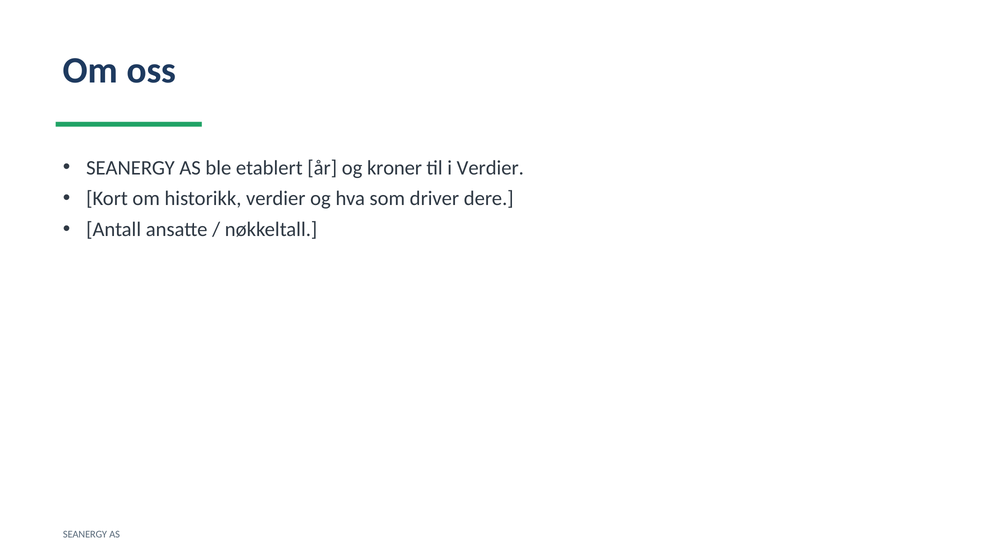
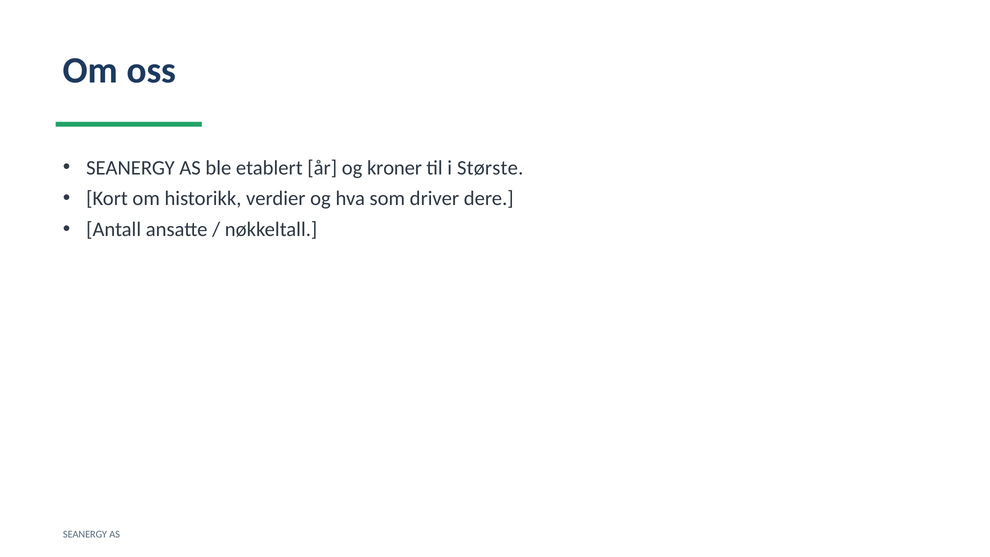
i Verdier: Verdier -> Største
